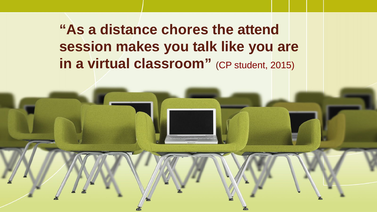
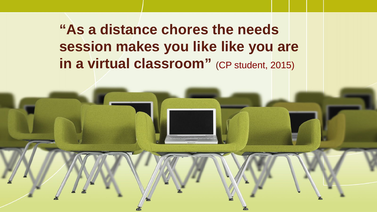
attend: attend -> needs
you talk: talk -> like
